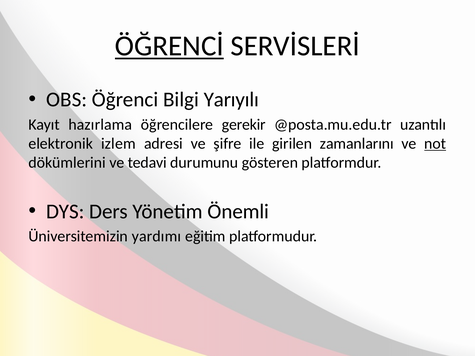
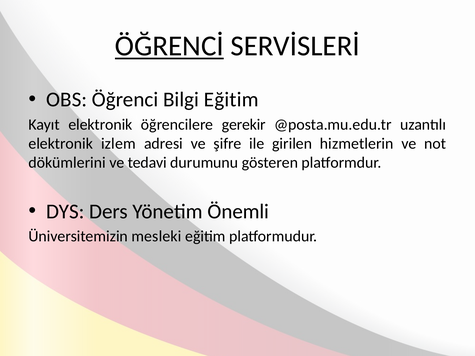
Bilgi Yarıyılı: Yarıyılı -> Eğitim
Kayıt hazırlama: hazırlama -> elektronik
zamanlarını: zamanlarını -> hizmetlerin
not underline: present -> none
yardımı: yardımı -> mesleki
